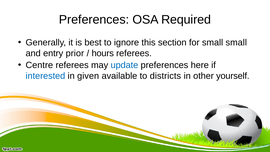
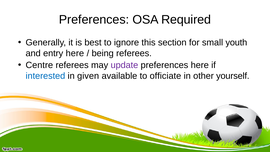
small small: small -> youth
entry prior: prior -> here
hours: hours -> being
update colour: blue -> purple
districts: districts -> officiate
